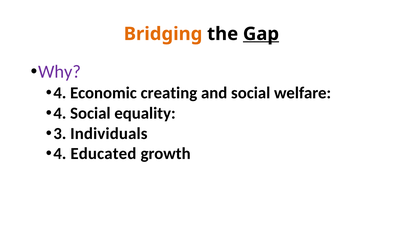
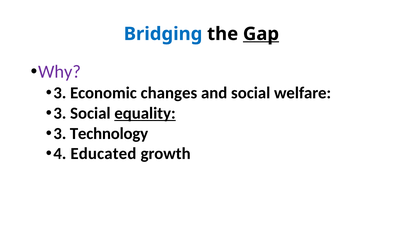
Bridging colour: orange -> blue
4 at (60, 93): 4 -> 3
creating: creating -> changes
4 at (60, 113): 4 -> 3
equality underline: none -> present
Individuals: Individuals -> Technology
